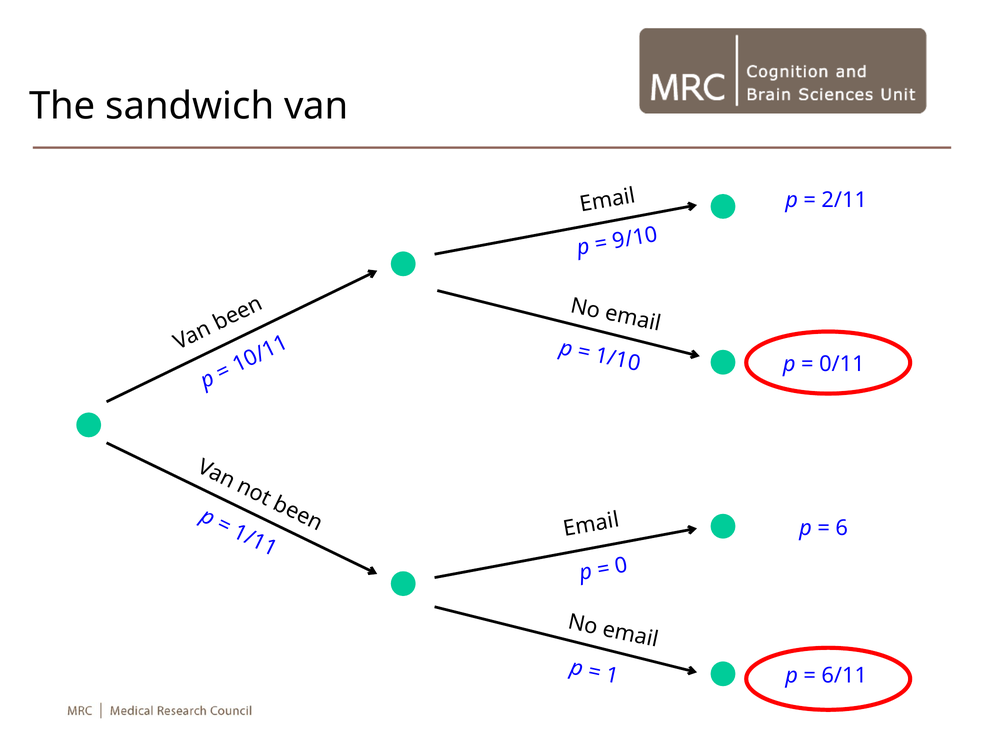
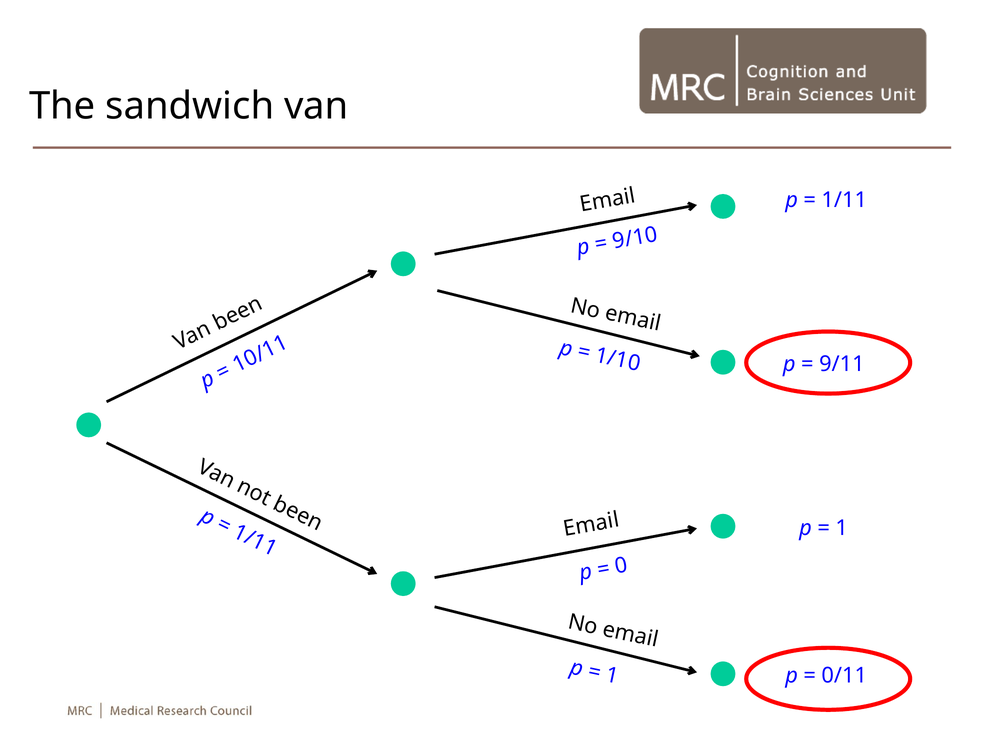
2/11: 2/11 -> 1/11
0/11: 0/11 -> 9/11
6 at (842, 528): 6 -> 1
6/11: 6/11 -> 0/11
